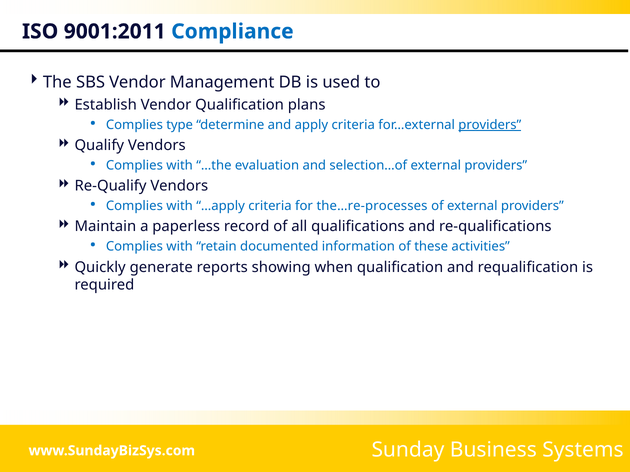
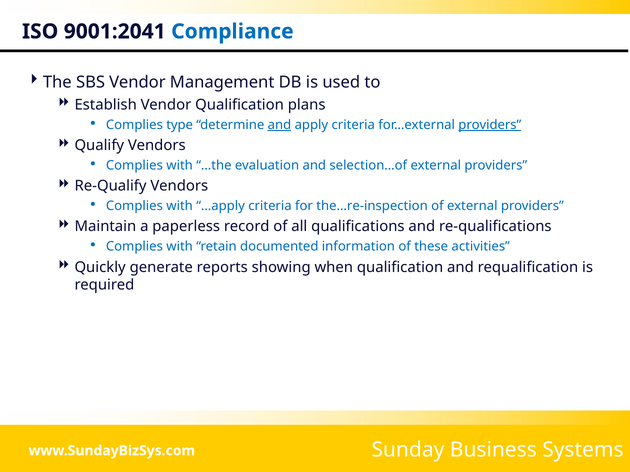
9001:2011: 9001:2011 -> 9001:2041
and at (279, 125) underline: none -> present
the…re-processes: the…re-processes -> the…re-inspection
